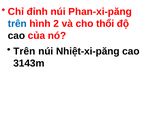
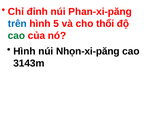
2: 2 -> 5
cao at (16, 36) colour: black -> green
Trên at (24, 51): Trên -> Hình
Nhiệt-xi-păng: Nhiệt-xi-păng -> Nhọn-xi-păng
